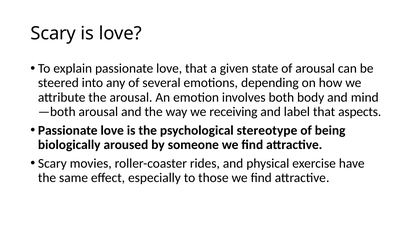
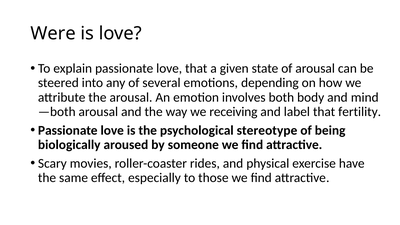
Scary at (53, 34): Scary -> Were
aspects: aspects -> fertility
